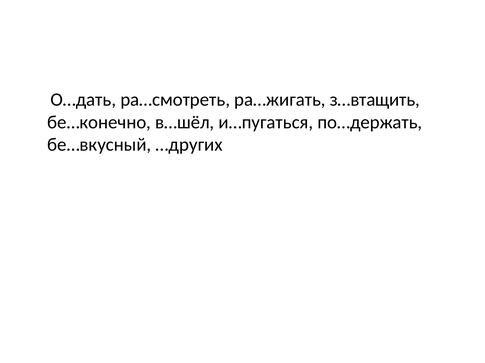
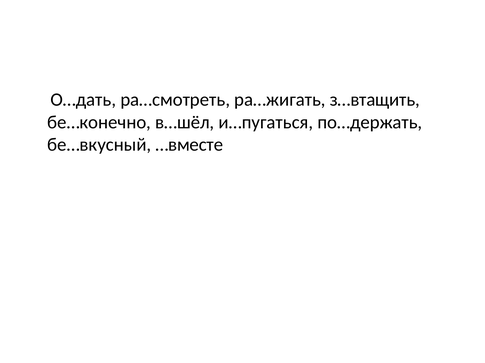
…других: …других -> …вместе
